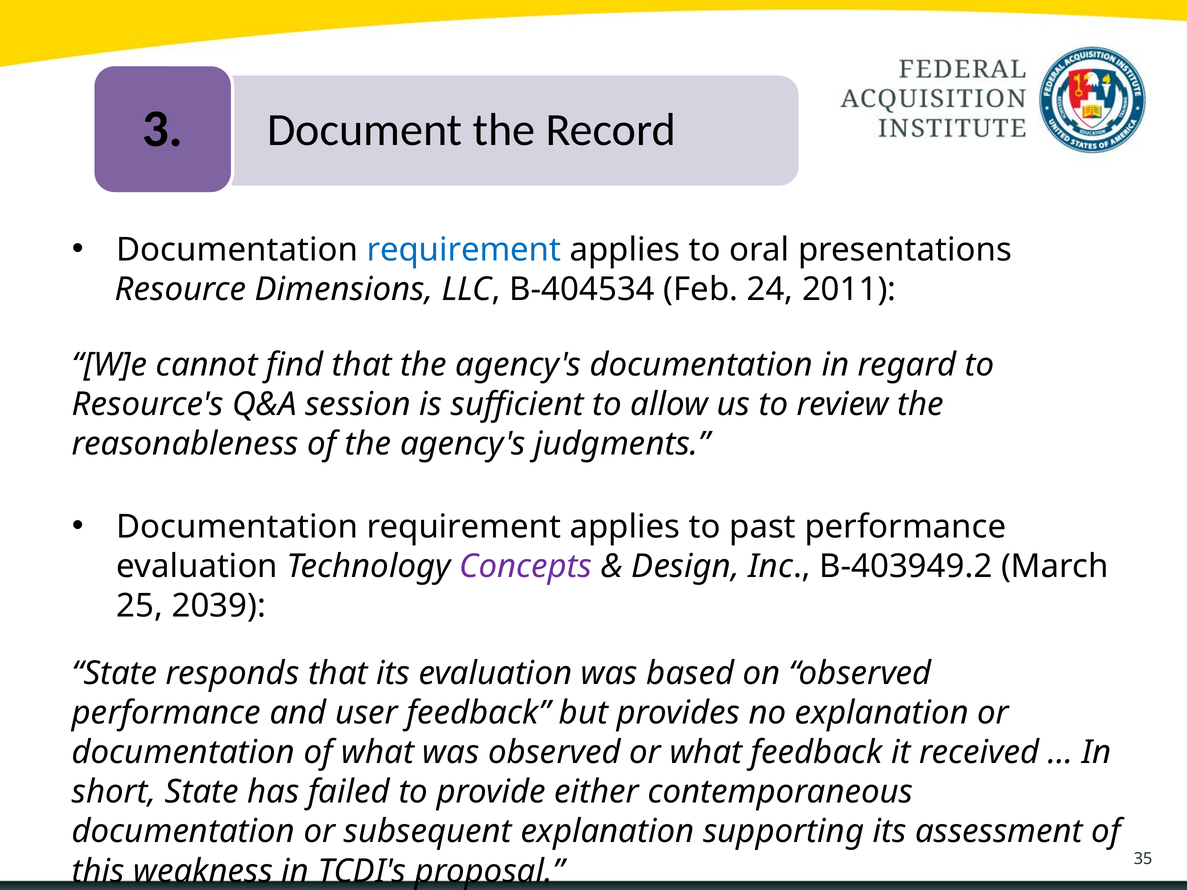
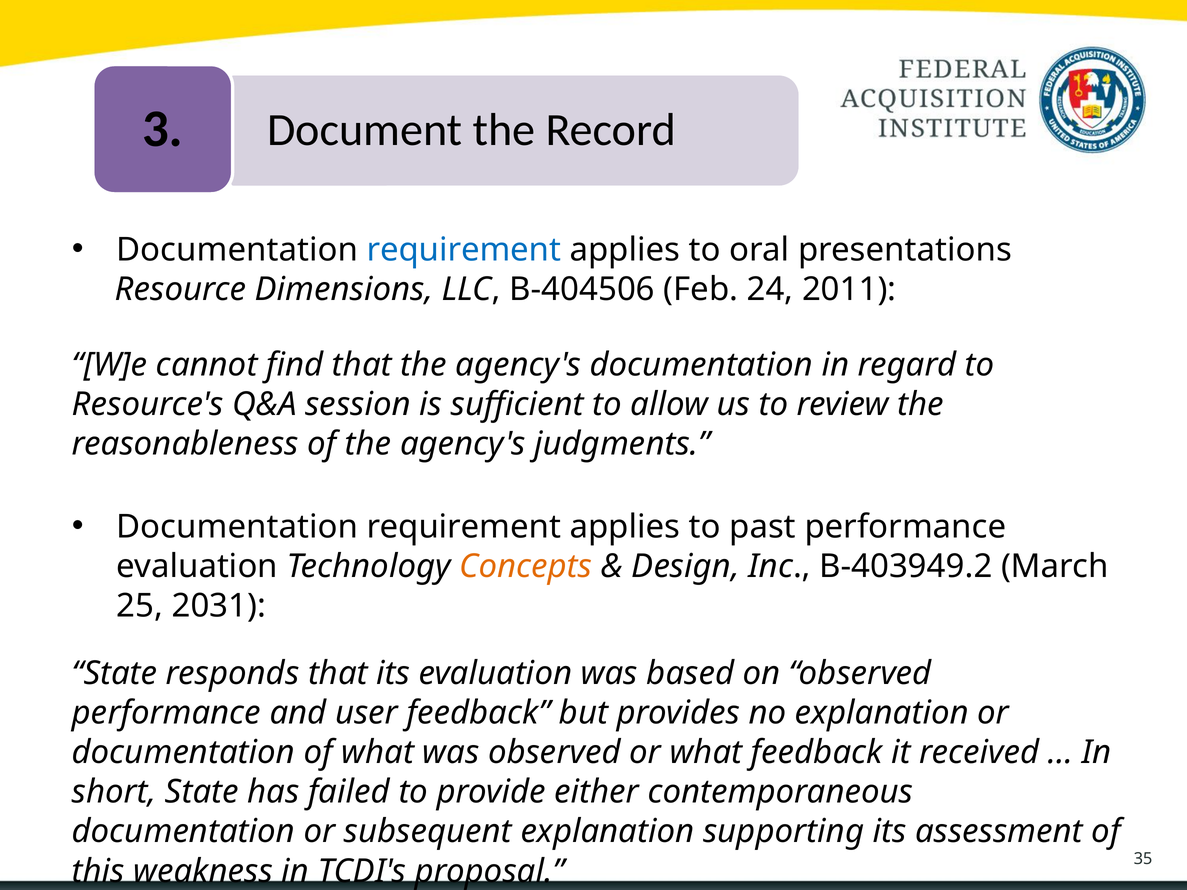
B-404534: B-404534 -> B-404506
Concepts colour: purple -> orange
2039: 2039 -> 2031
